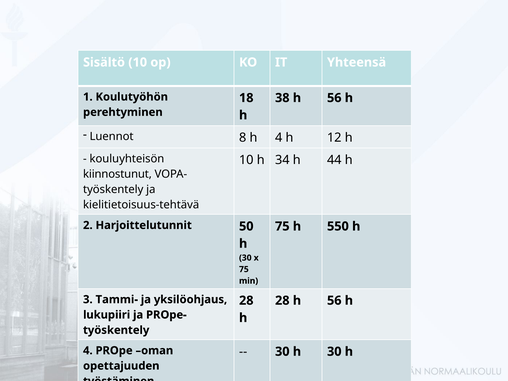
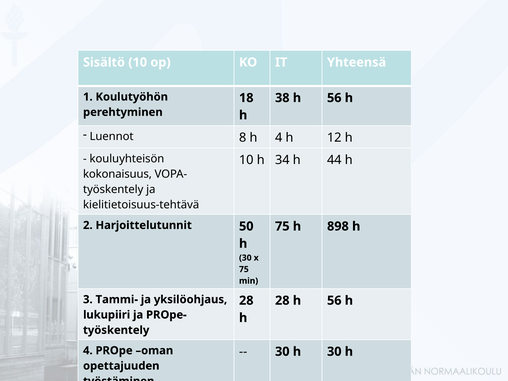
kiinnostunut: kiinnostunut -> kokonaisuus
550: 550 -> 898
